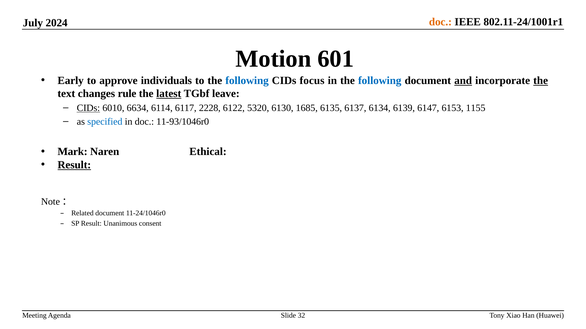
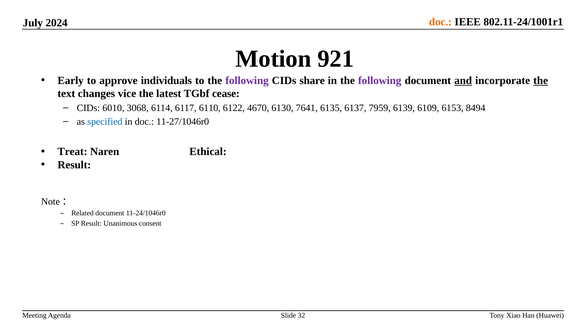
601: 601 -> 921
following at (247, 81) colour: blue -> purple
focus: focus -> share
following at (380, 81) colour: blue -> purple
rule: rule -> vice
latest underline: present -> none
leave: leave -> cease
CIDs at (88, 108) underline: present -> none
6634: 6634 -> 3068
2228: 2228 -> 6110
5320: 5320 -> 4670
1685: 1685 -> 7641
6134: 6134 -> 7959
6147: 6147 -> 6109
1155: 1155 -> 8494
11-93/1046r0: 11-93/1046r0 -> 11-27/1046r0
Mark: Mark -> Treat
Result at (74, 165) underline: present -> none
